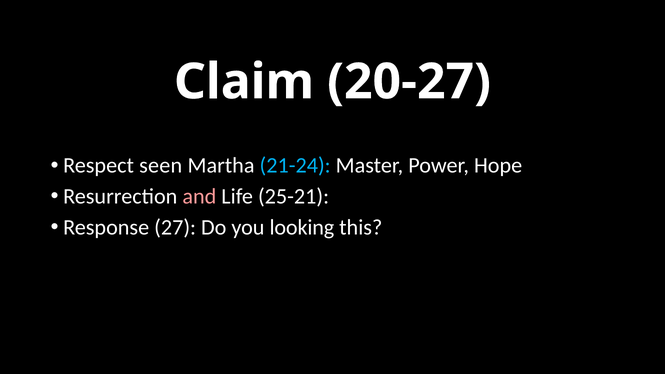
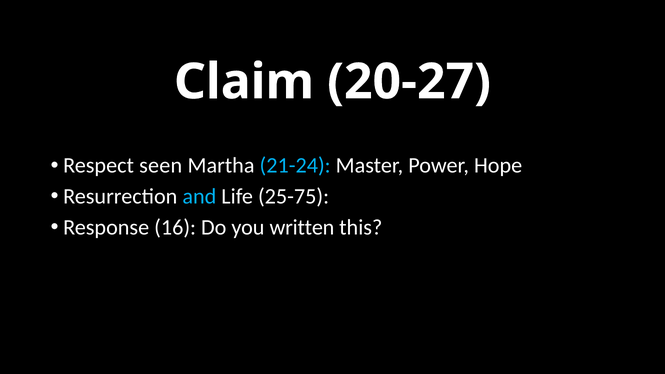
and colour: pink -> light blue
25-21: 25-21 -> 25-75
27: 27 -> 16
looking: looking -> written
